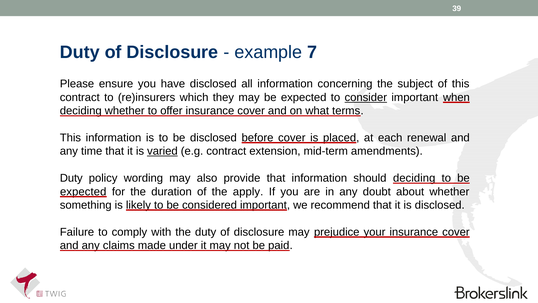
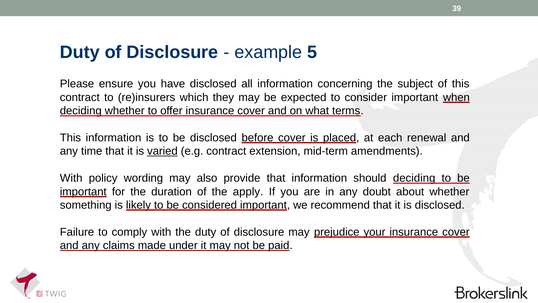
7: 7 -> 5
consider underline: present -> none
Duty at (71, 178): Duty -> With
expected at (83, 191): expected -> important
